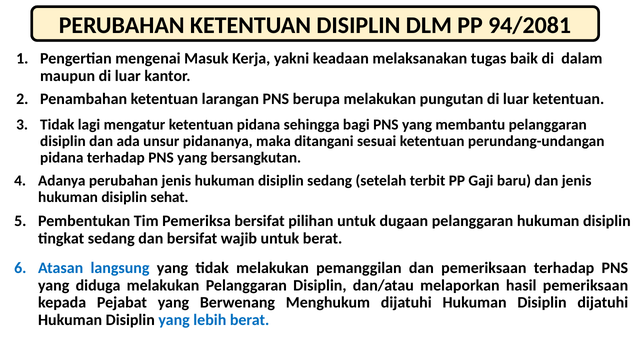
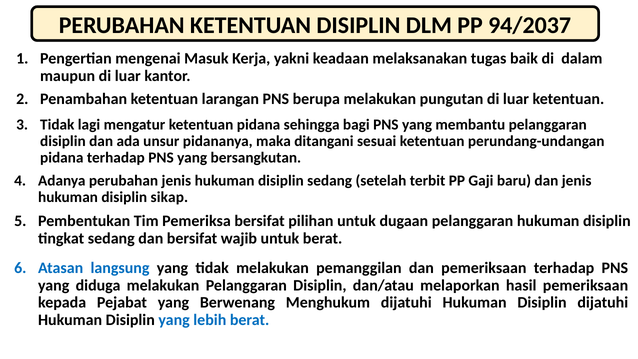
94/2081: 94/2081 -> 94/2037
sehat: sehat -> sikap
